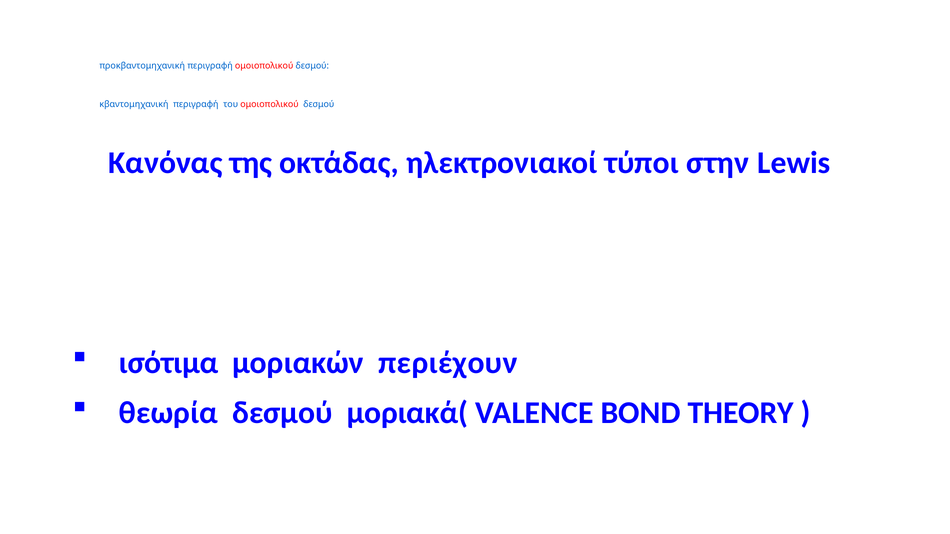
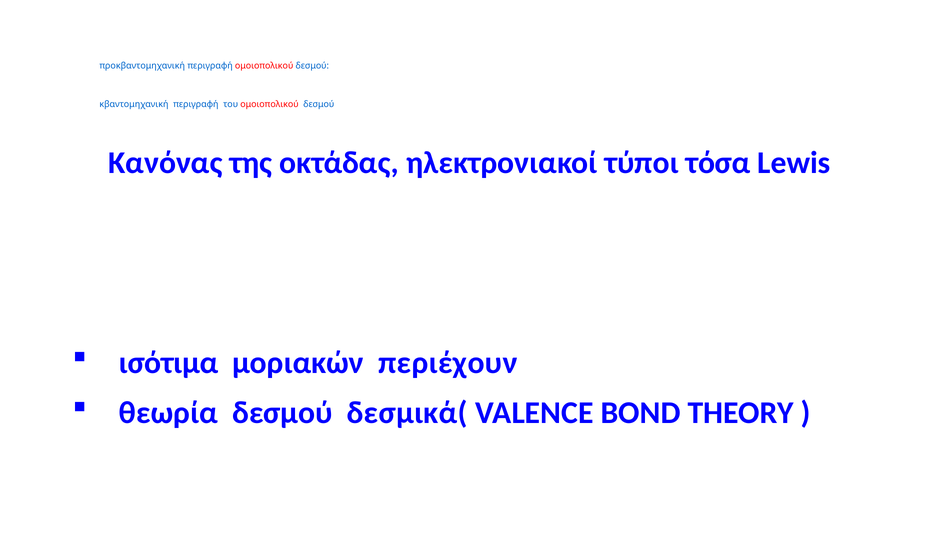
στην: στην -> τόσα
μοριακά(: μοριακά( -> δεσμικά(
